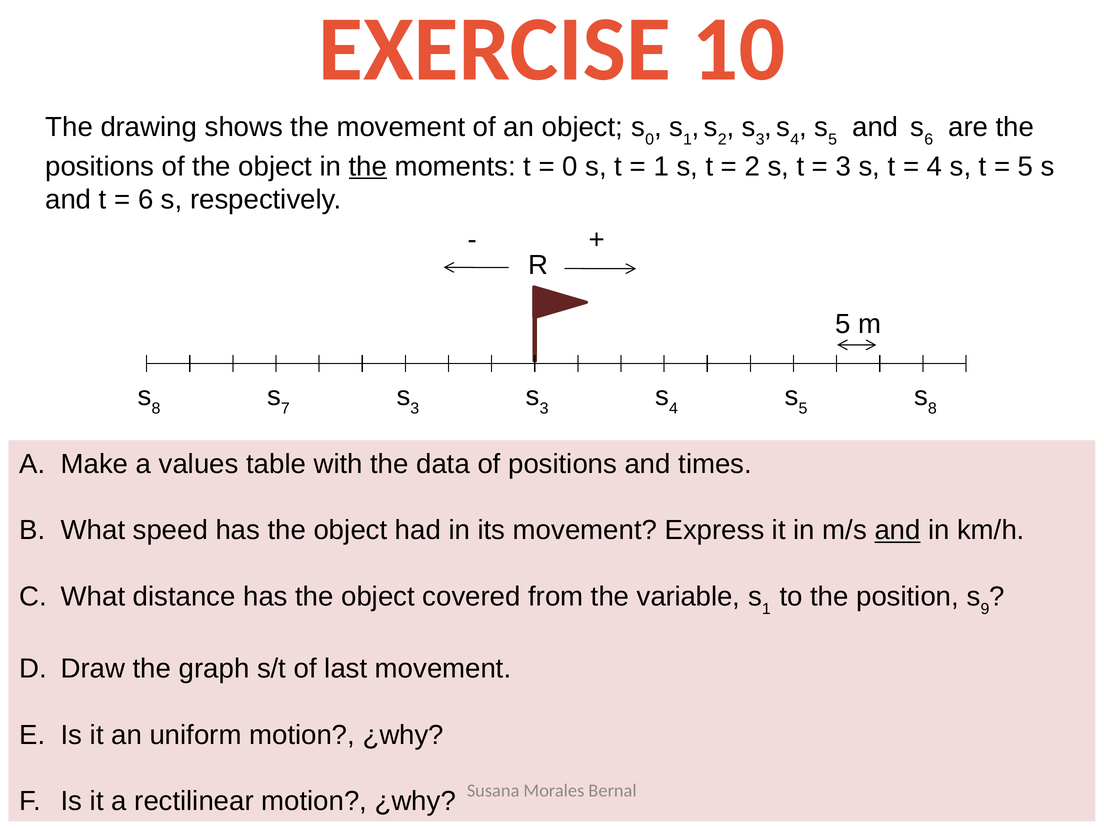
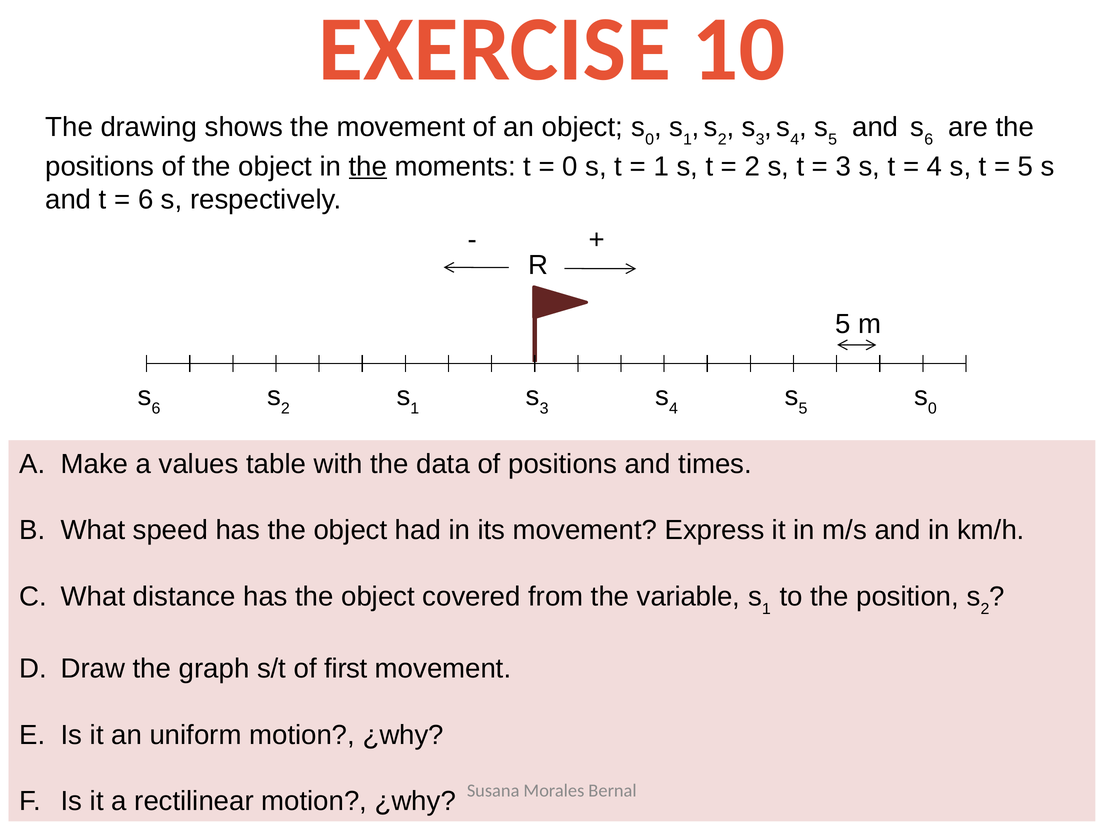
8 at (156, 408): 8 -> 6
7 at (285, 408): 7 -> 2
3 at (415, 408): 3 -> 1
5 s 8: 8 -> 0
and at (897, 530) underline: present -> none
position s 9: 9 -> 2
last: last -> first
